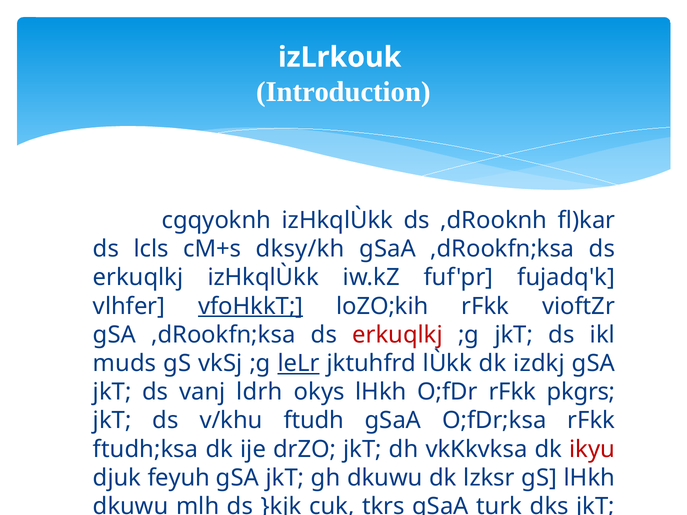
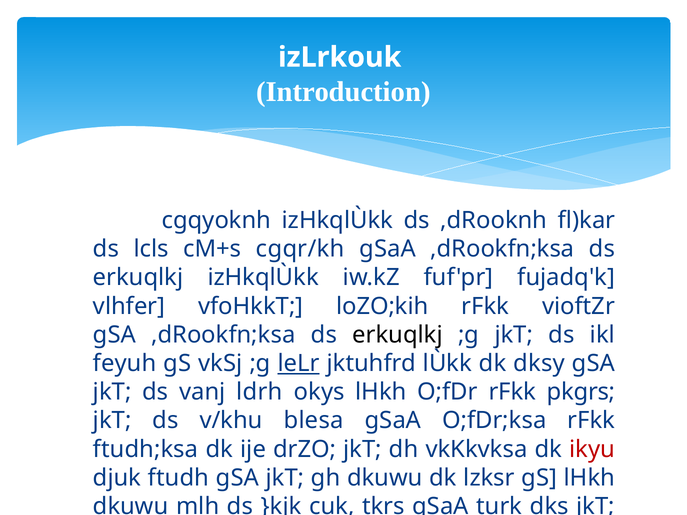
dksy/kh: dksy/kh -> cgqr/kh
vfoHkkT underline: present -> none
erkuqlkj at (398, 335) colour: red -> black
muds: muds -> feyuh
izdkj: izdkj -> dksy
v/khu ftudh: ftudh -> blesa
djuk feyuh: feyuh -> ftudh
